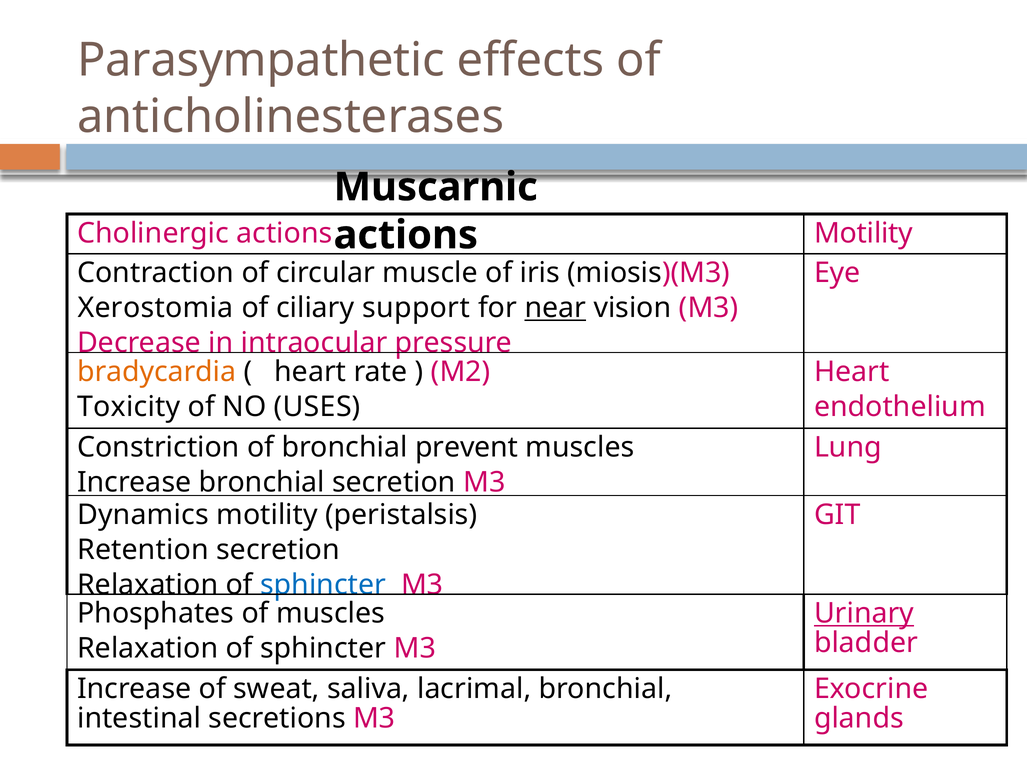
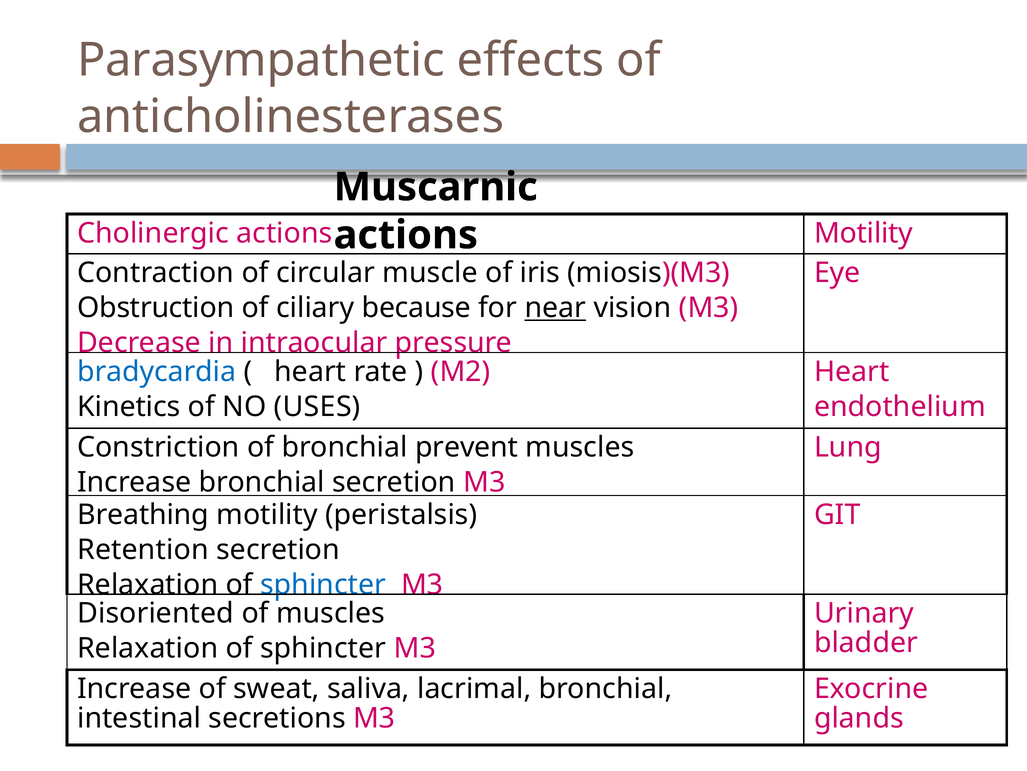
Xerostomia: Xerostomia -> Obstruction
support: support -> because
bradycardia colour: orange -> blue
Toxicity: Toxicity -> Kinetics
Dynamics: Dynamics -> Breathing
Phosphates: Phosphates -> Disoriented
Urinary underline: present -> none
